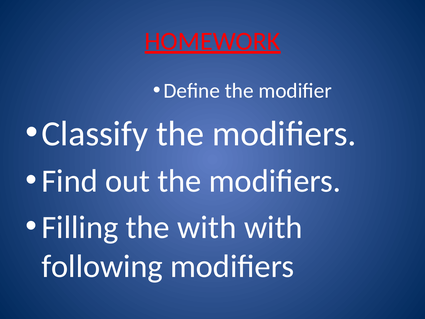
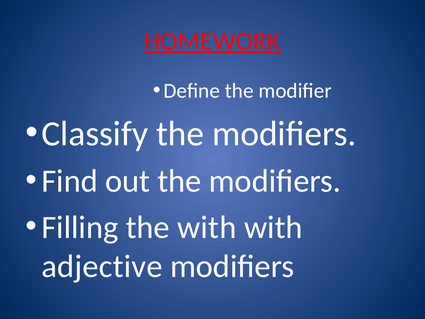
following: following -> adjective
